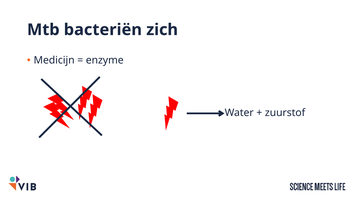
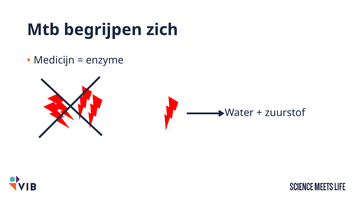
bacteriën: bacteriën -> begrijpen
